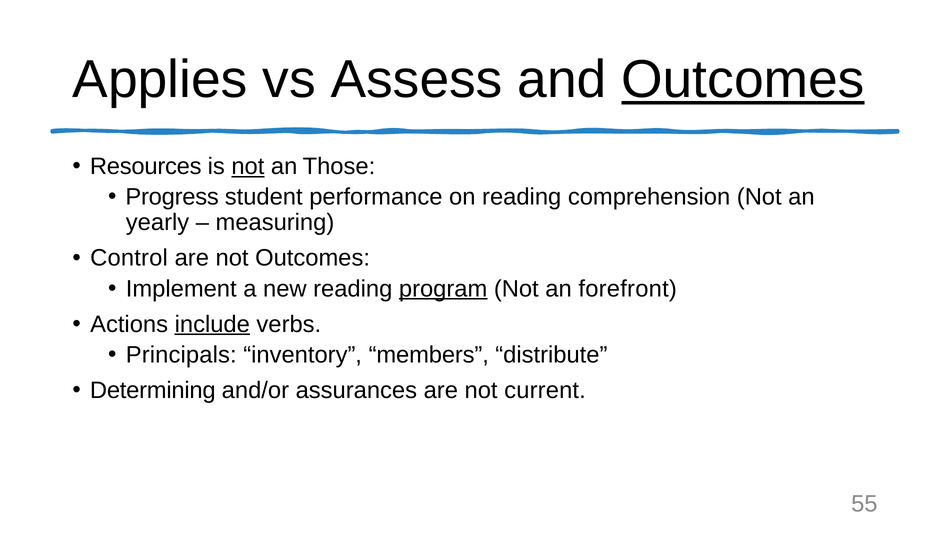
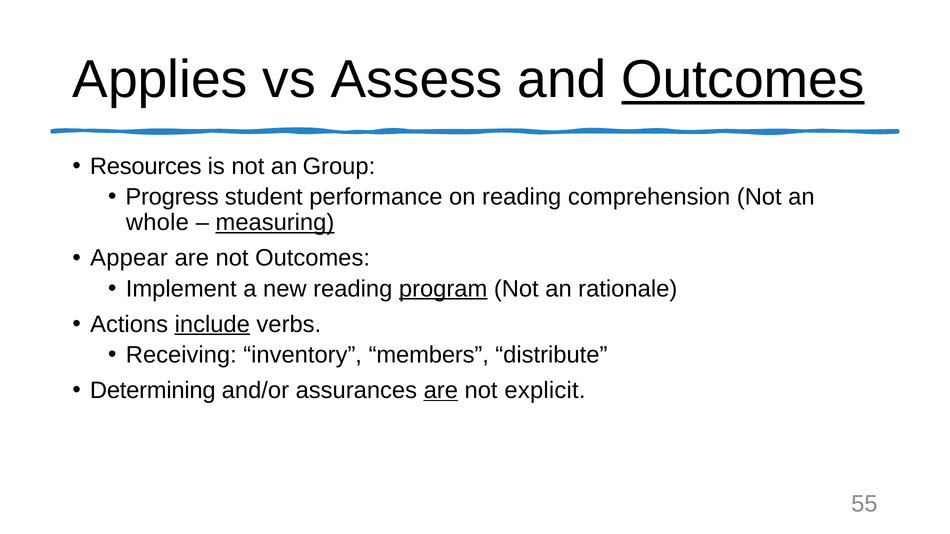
not at (248, 167) underline: present -> none
Those: Those -> Group
yearly: yearly -> whole
measuring underline: none -> present
Control: Control -> Appear
forefront: forefront -> rationale
Principals: Principals -> Receiving
are at (441, 391) underline: none -> present
current: current -> explicit
